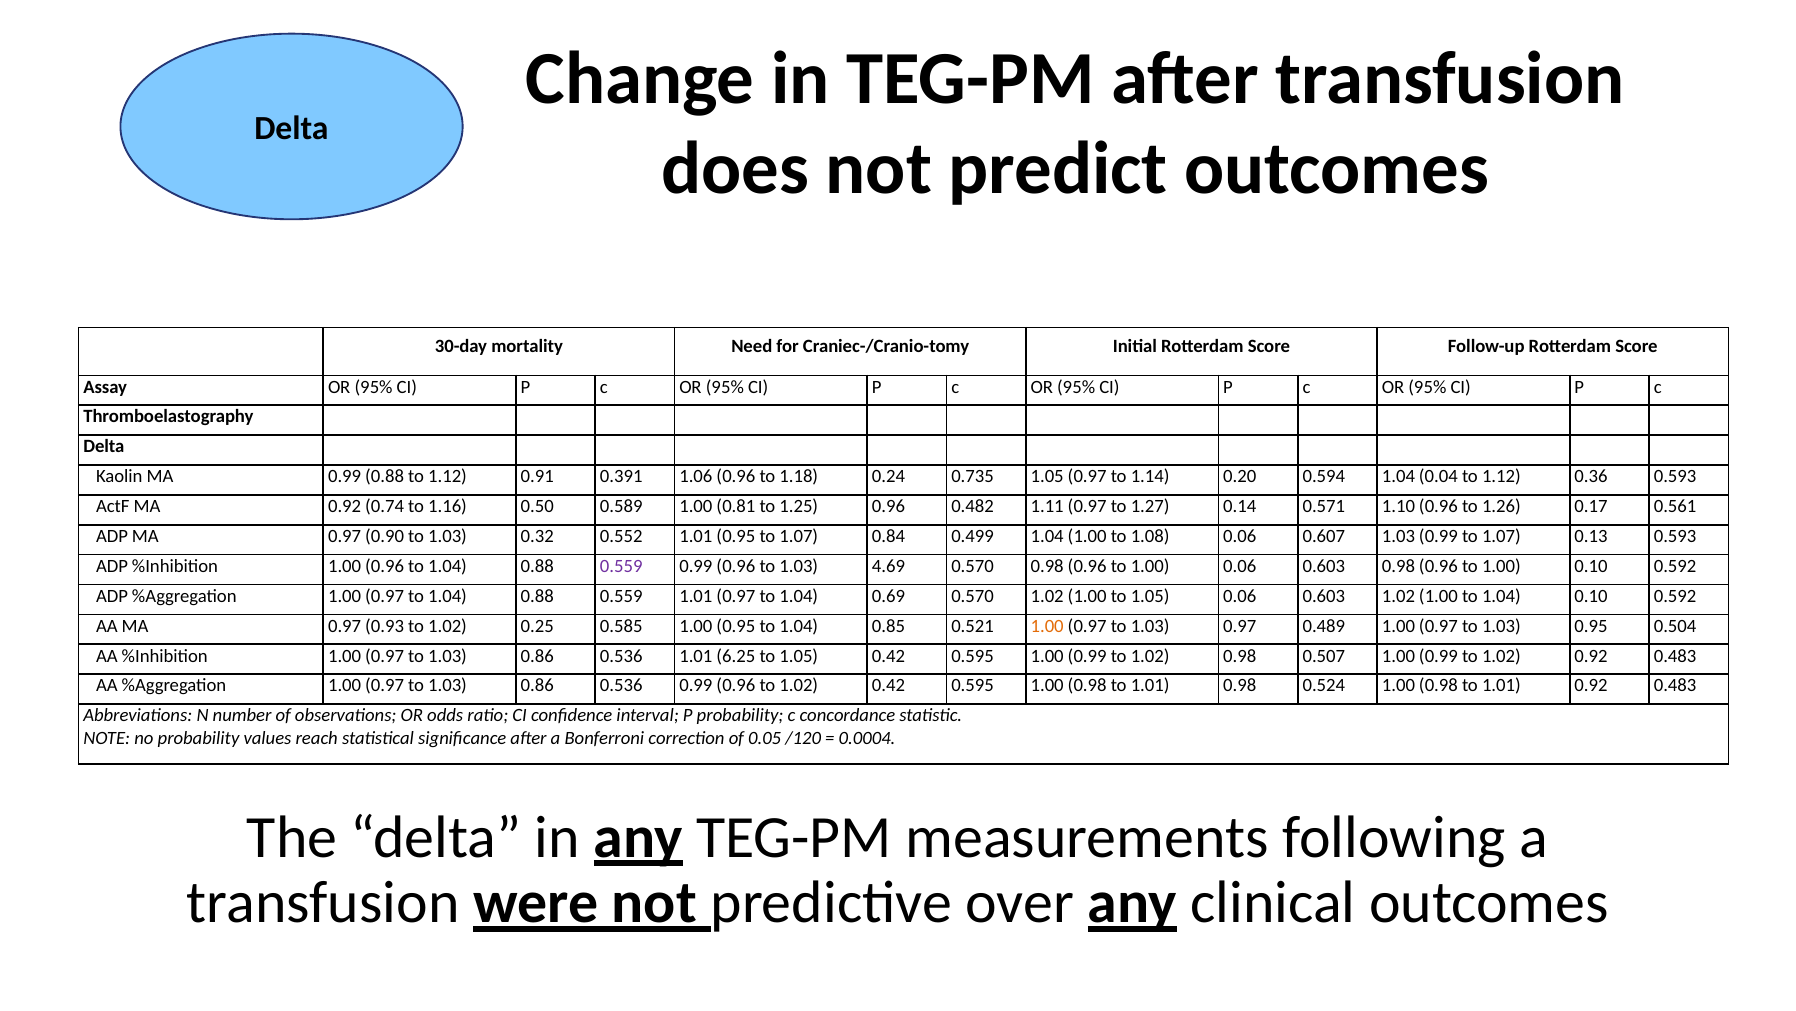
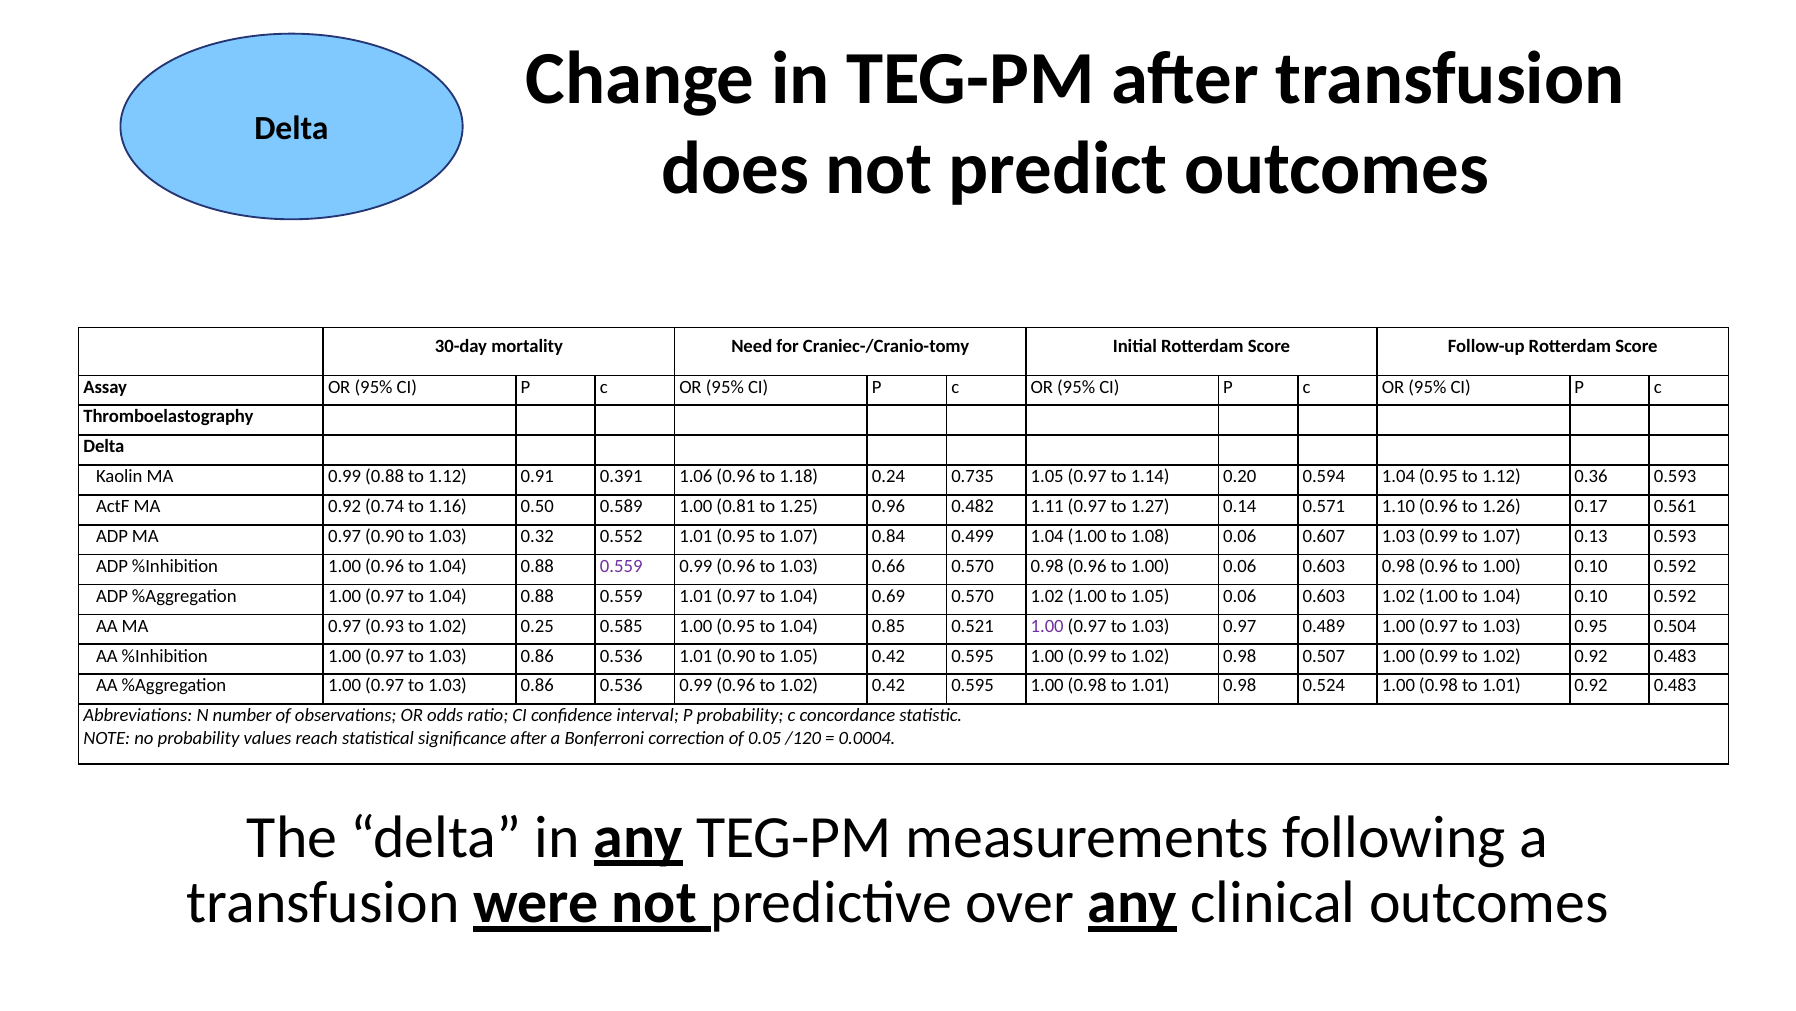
1.04 0.04: 0.04 -> 0.95
4.69: 4.69 -> 0.66
1.00 at (1047, 625) colour: orange -> purple
1.01 6.25: 6.25 -> 0.90
